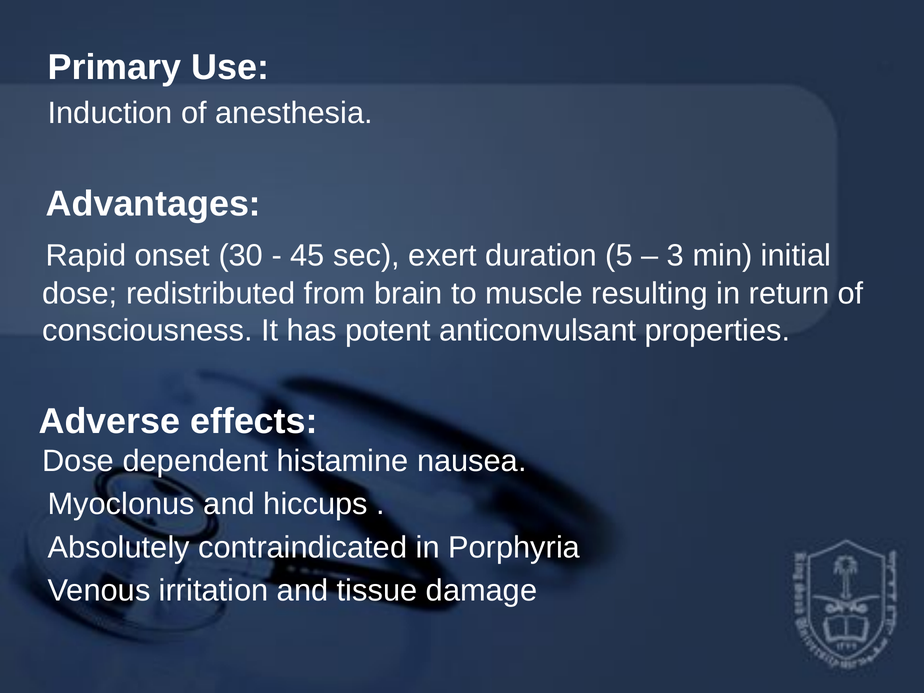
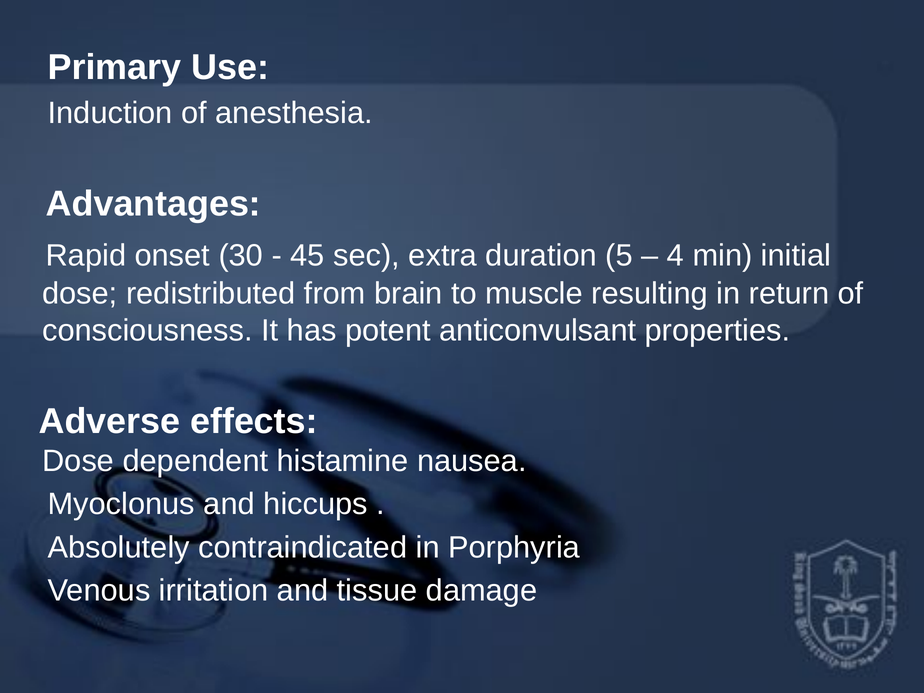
exert: exert -> extra
3: 3 -> 4
